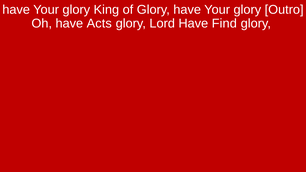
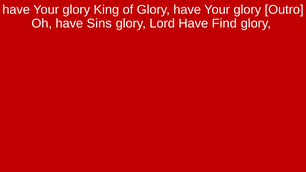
Acts: Acts -> Sins
